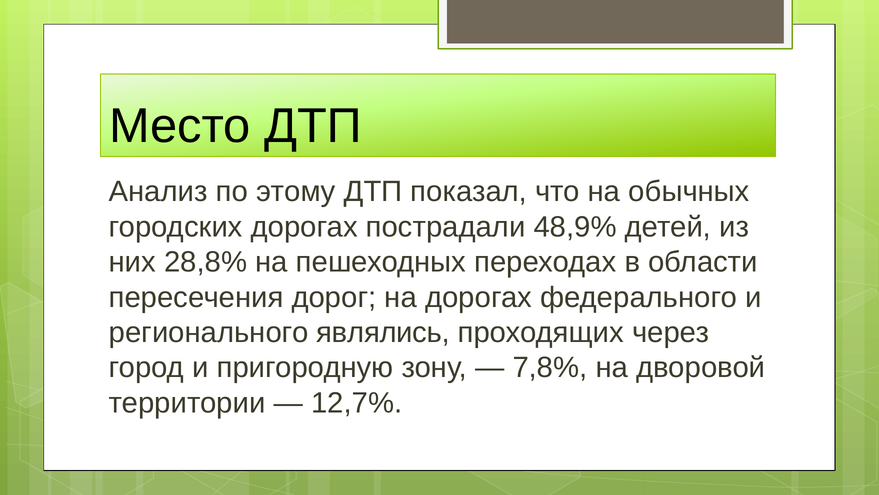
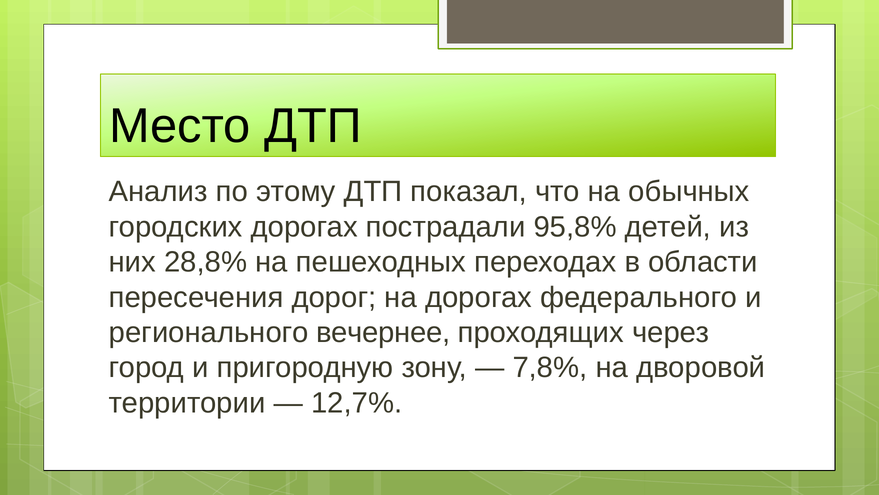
48,9%: 48,9% -> 95,8%
являлись: являлись -> вечернее
